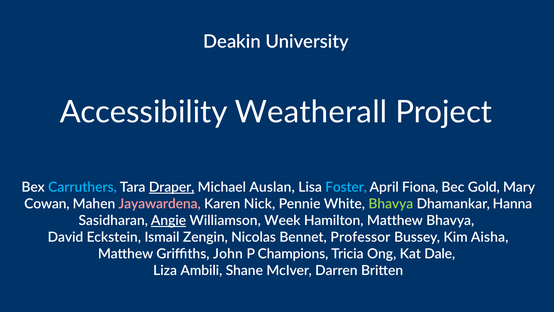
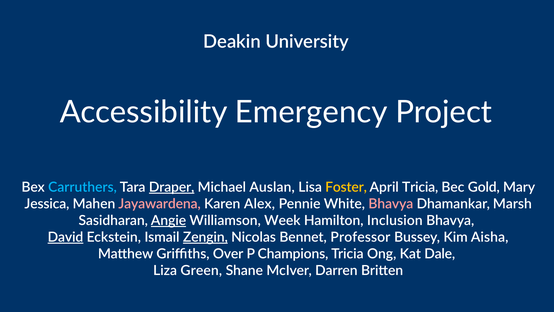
Weatherall: Weatherall -> Emergency
Foster colour: light blue -> yellow
April Fiona: Fiona -> Tricia
Cowan: Cowan -> Jessica
Nick: Nick -> Alex
Bhavya at (391, 204) colour: light green -> pink
Hanna: Hanna -> Marsh
Hamilton Matthew: Matthew -> Inclusion
David underline: none -> present
Zengin underline: none -> present
John: John -> Over
Ambili: Ambili -> Green
